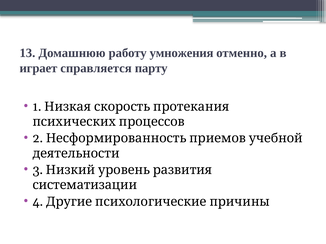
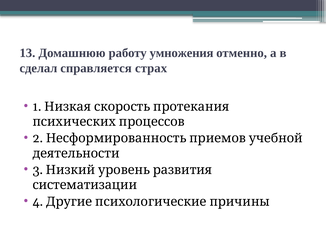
играет: играет -> сделал
парту: парту -> страх
